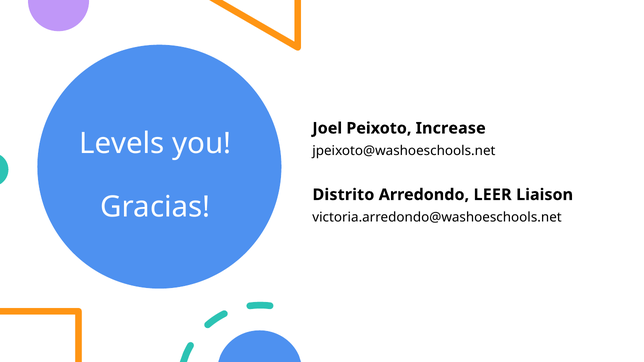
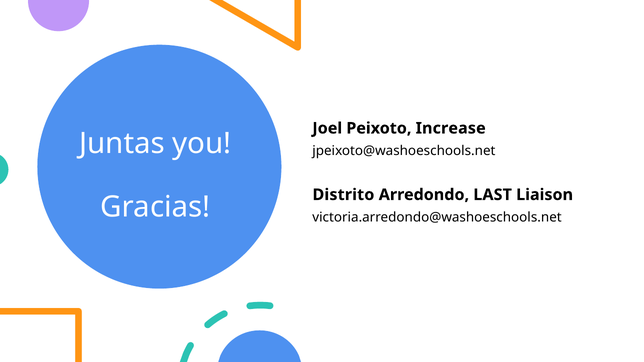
Levels: Levels -> Juntas
LEER: LEER -> LAST
